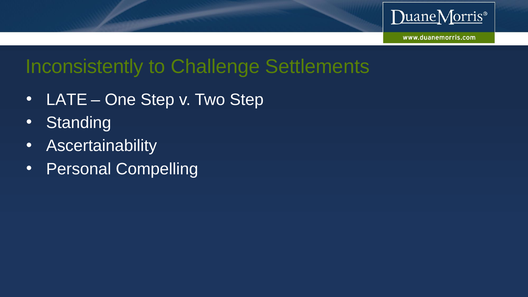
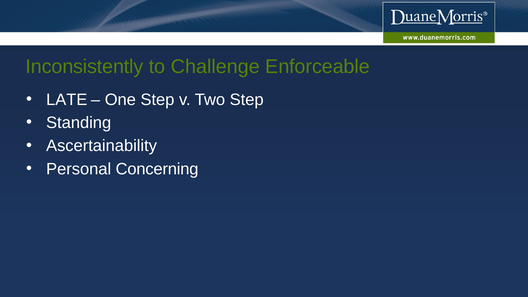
Settlements: Settlements -> Enforceable
Compelling: Compelling -> Concerning
